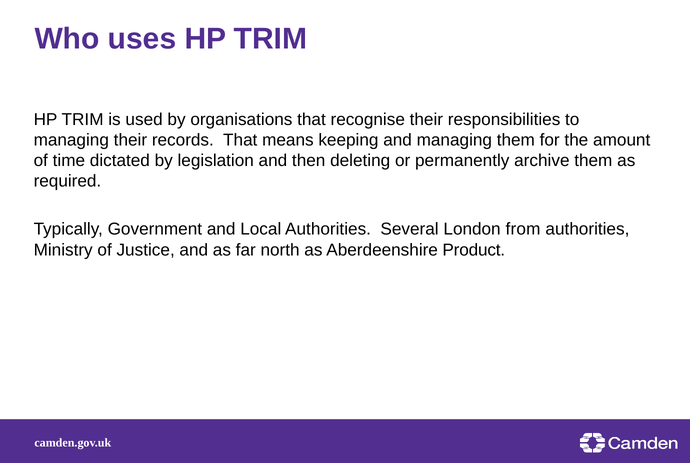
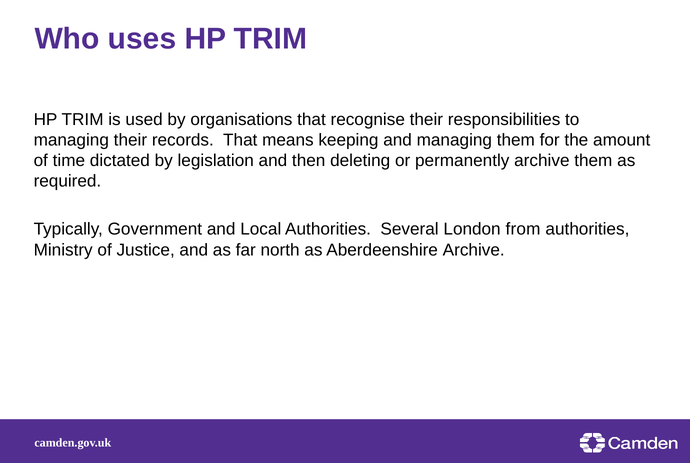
Aberdeenshire Product: Product -> Archive
